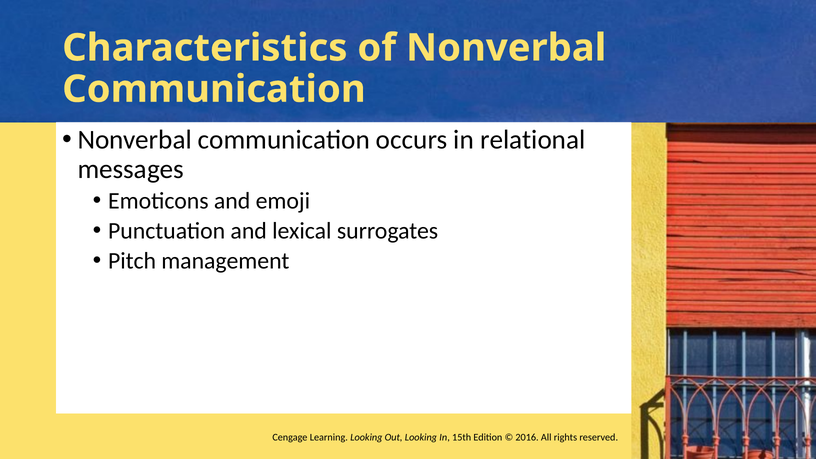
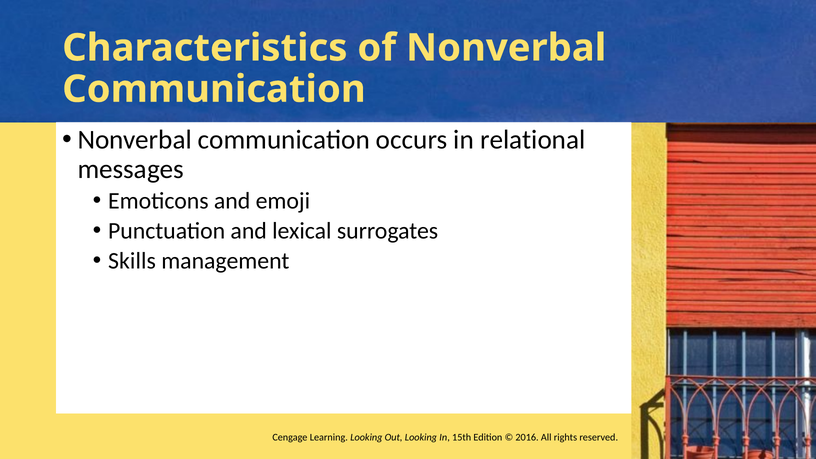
Pitch: Pitch -> Skills
